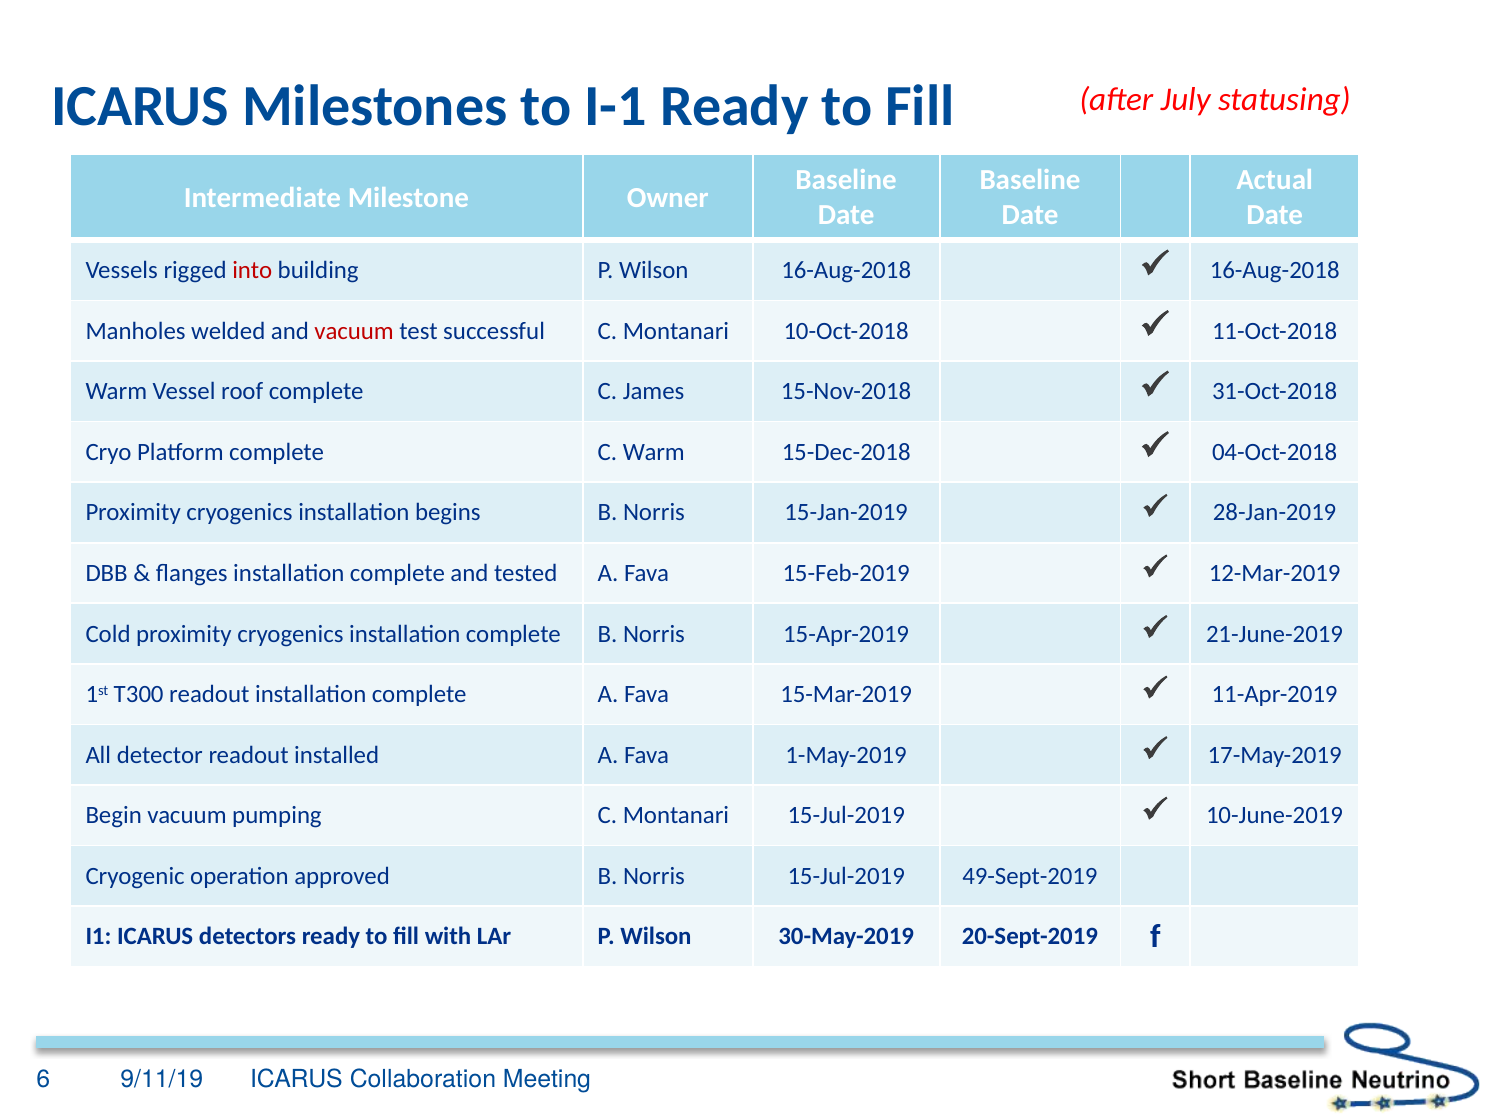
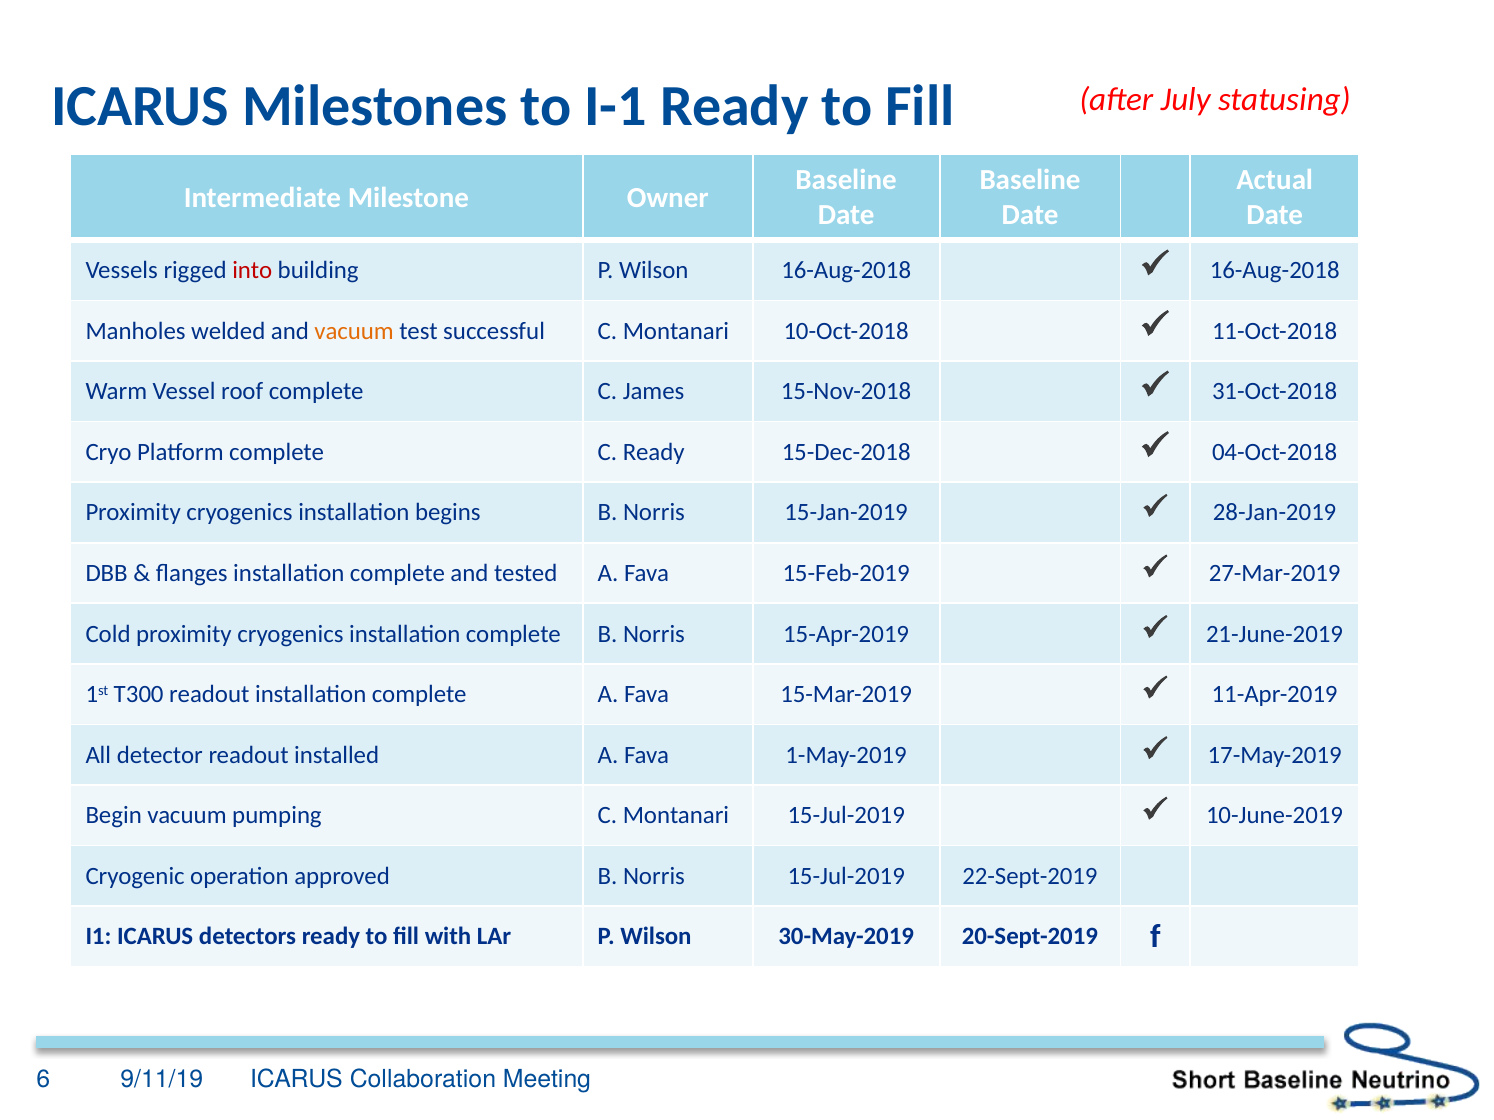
vacuum at (354, 331) colour: red -> orange
C Warm: Warm -> Ready
12-Mar-2019: 12-Mar-2019 -> 27-Mar-2019
49-Sept-2019: 49-Sept-2019 -> 22-Sept-2019
